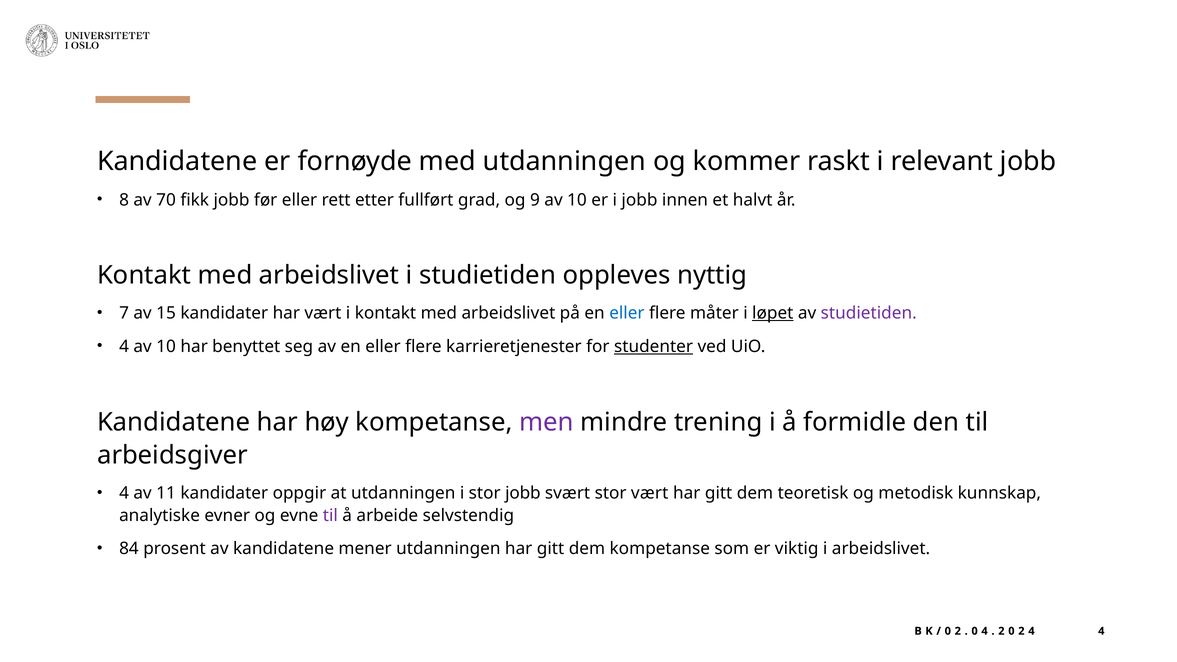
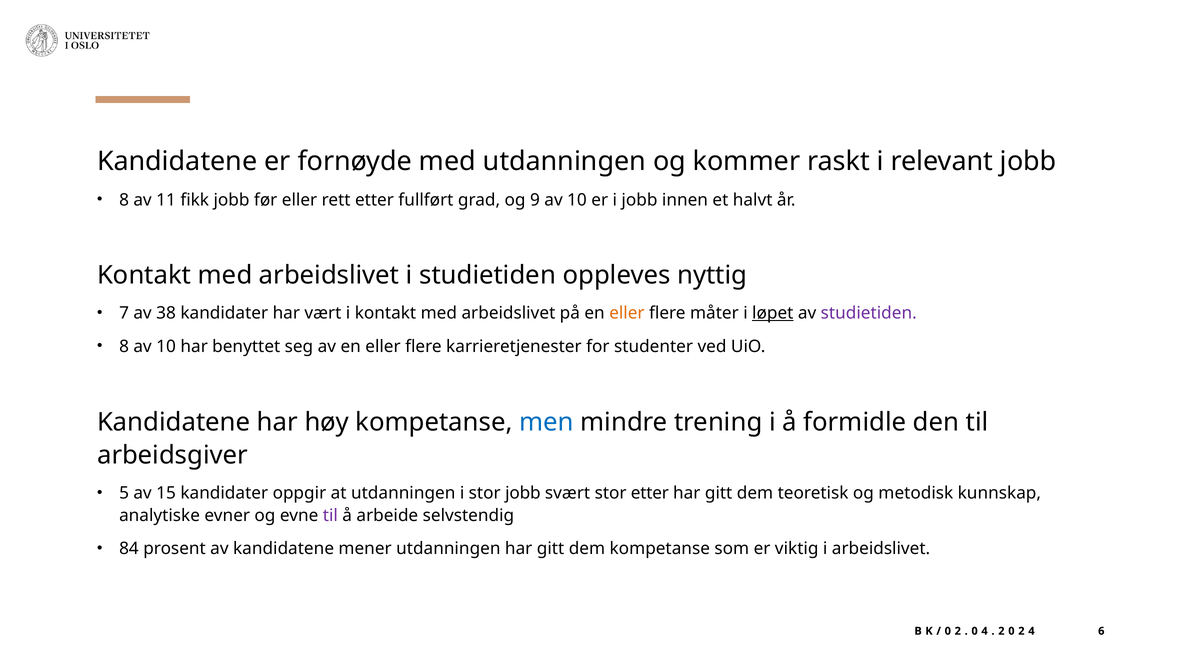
70: 70 -> 11
15: 15 -> 38
eller at (627, 313) colour: blue -> orange
4 at (124, 346): 4 -> 8
studenter underline: present -> none
men colour: purple -> blue
4 at (124, 493): 4 -> 5
11: 11 -> 15
stor vært: vært -> etter
4 at (1101, 631): 4 -> 6
